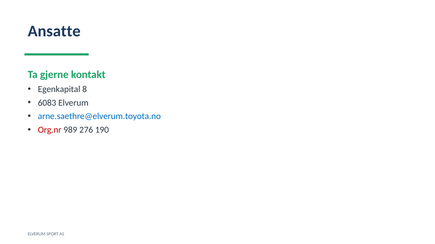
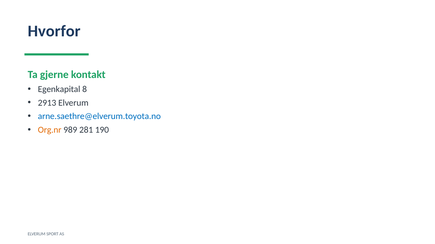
Ansatte: Ansatte -> Hvorfor
6083: 6083 -> 2913
Org.nr colour: red -> orange
276: 276 -> 281
